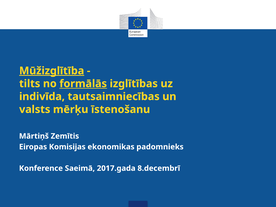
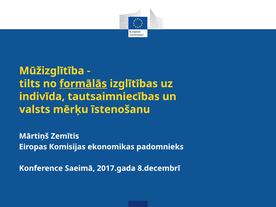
Mūžizglītība underline: present -> none
